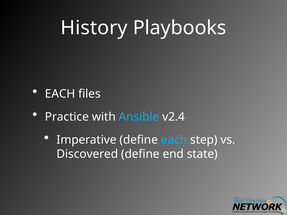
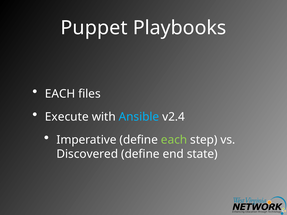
History: History -> Puppet
Practice: Practice -> Execute
each at (174, 140) colour: light blue -> light green
